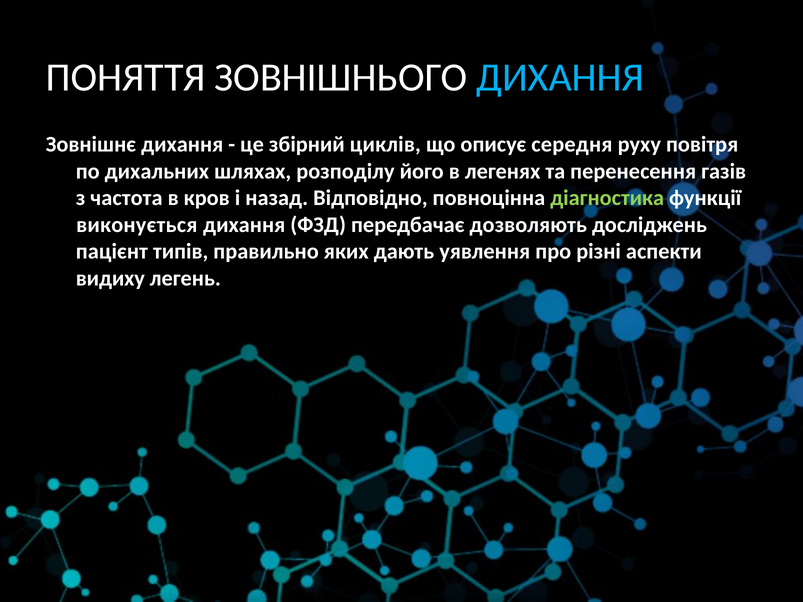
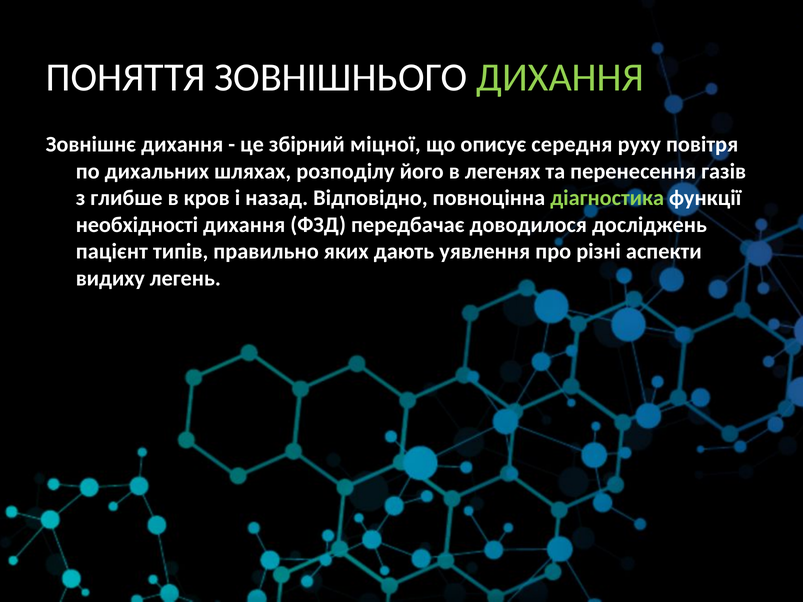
ДИХАННЯ at (560, 78) colour: light blue -> light green
циклів: циклів -> міцної
частота: частота -> глибше
виконується: виконується -> необхідності
дозволяють: дозволяють -> доводилося
